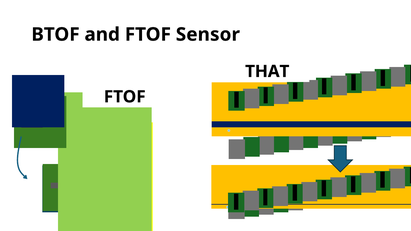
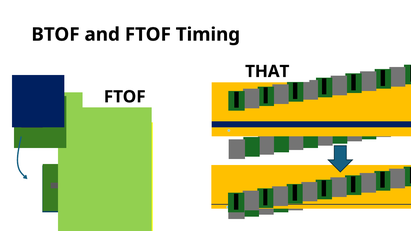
Sensor: Sensor -> Timing
